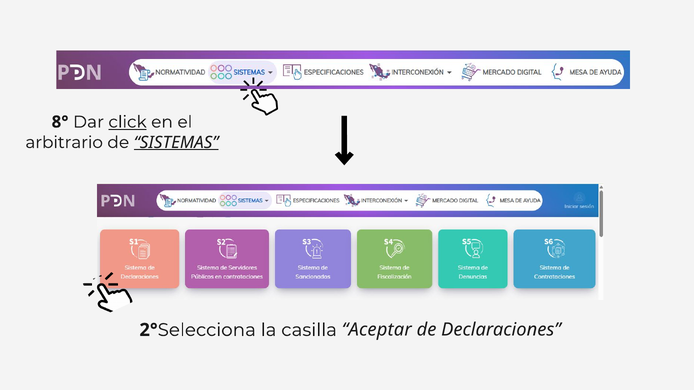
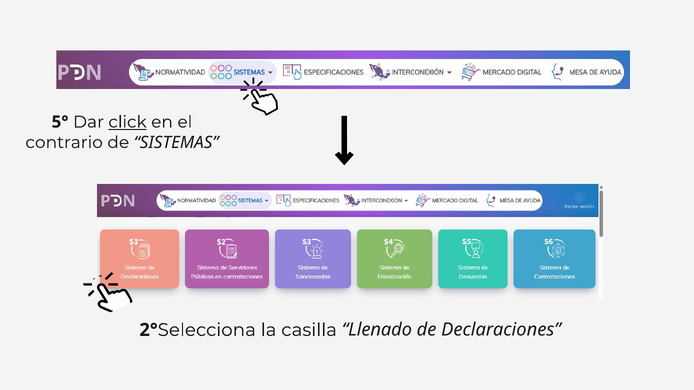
8°: 8° -> 5°
arbitrario: arbitrario -> contrario
SISTEMAS underline: present -> none
Aceptar: Aceptar -> Llenado
